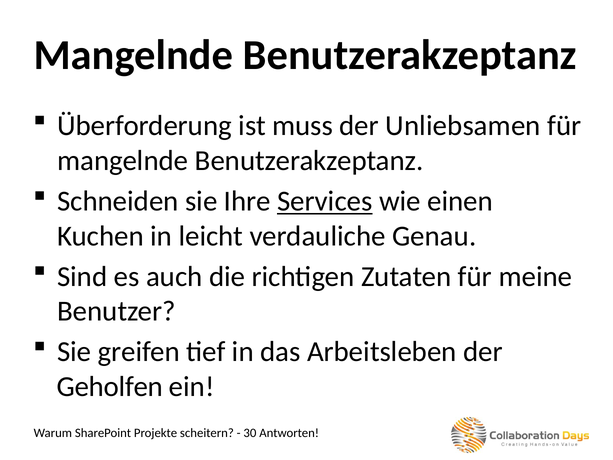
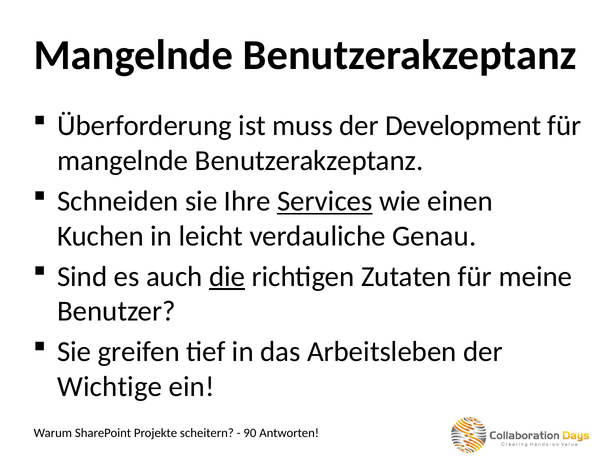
Unliebsamen: Unliebsamen -> Development
die underline: none -> present
Geholfen: Geholfen -> Wichtige
30: 30 -> 90
